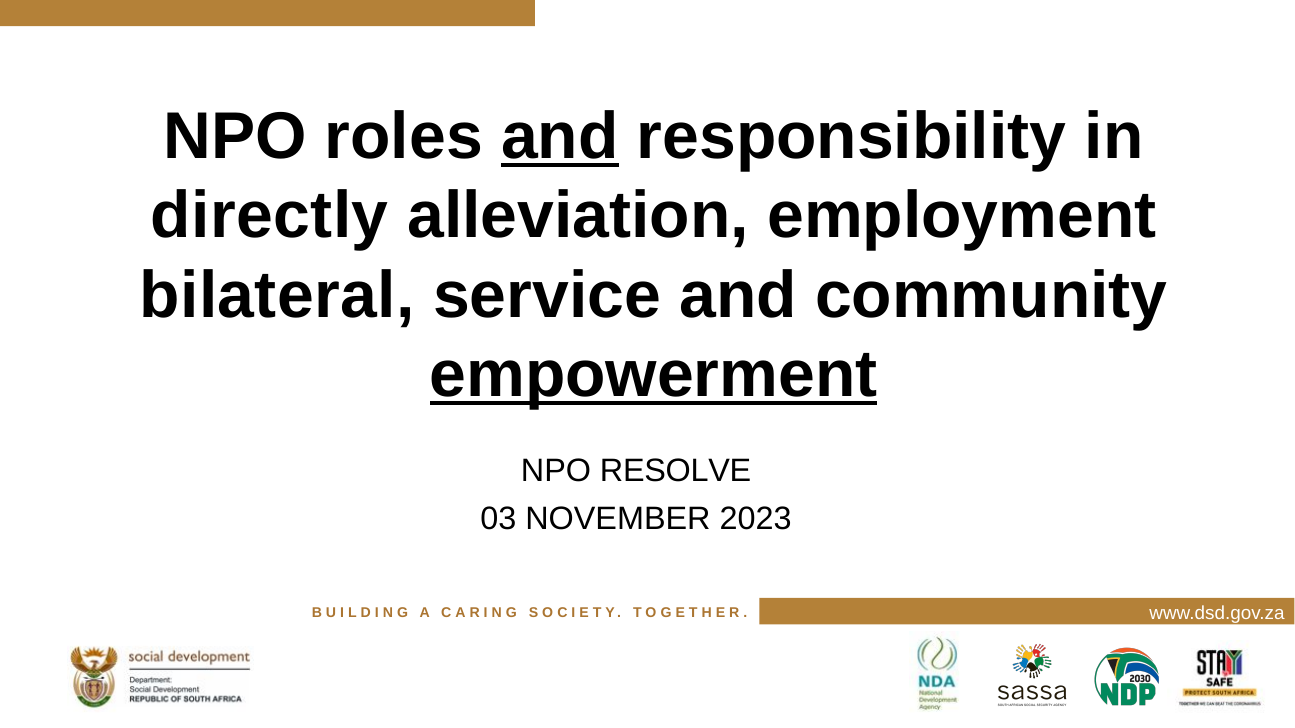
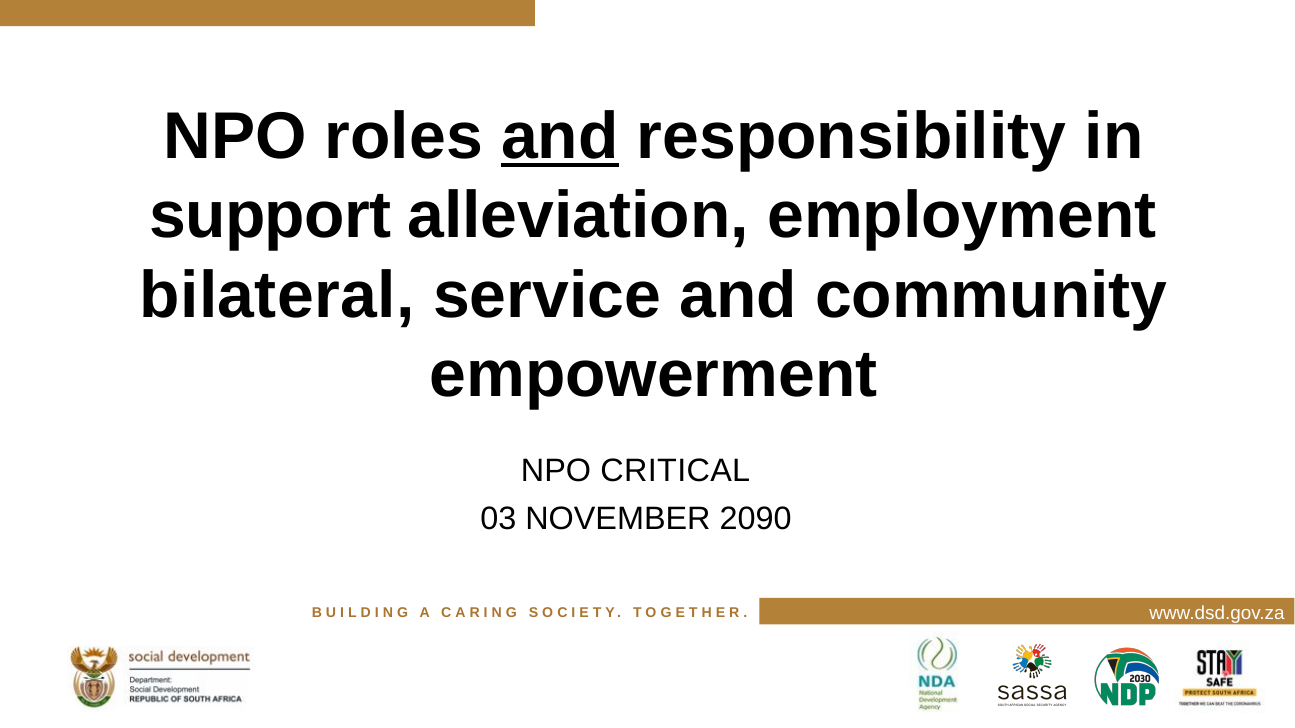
directly: directly -> support
empowerment underline: present -> none
RESOLVE: RESOLVE -> CRITICAL
2023: 2023 -> 2090
